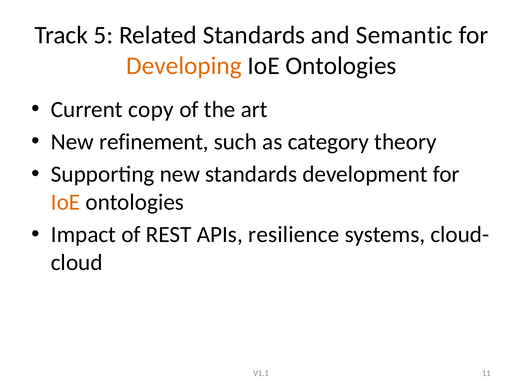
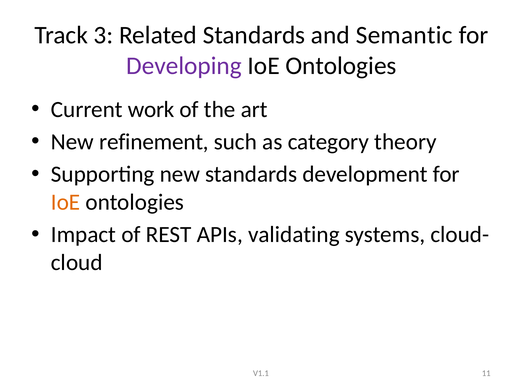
5: 5 -> 3
Developing colour: orange -> purple
copy: copy -> work
resilience: resilience -> validating
